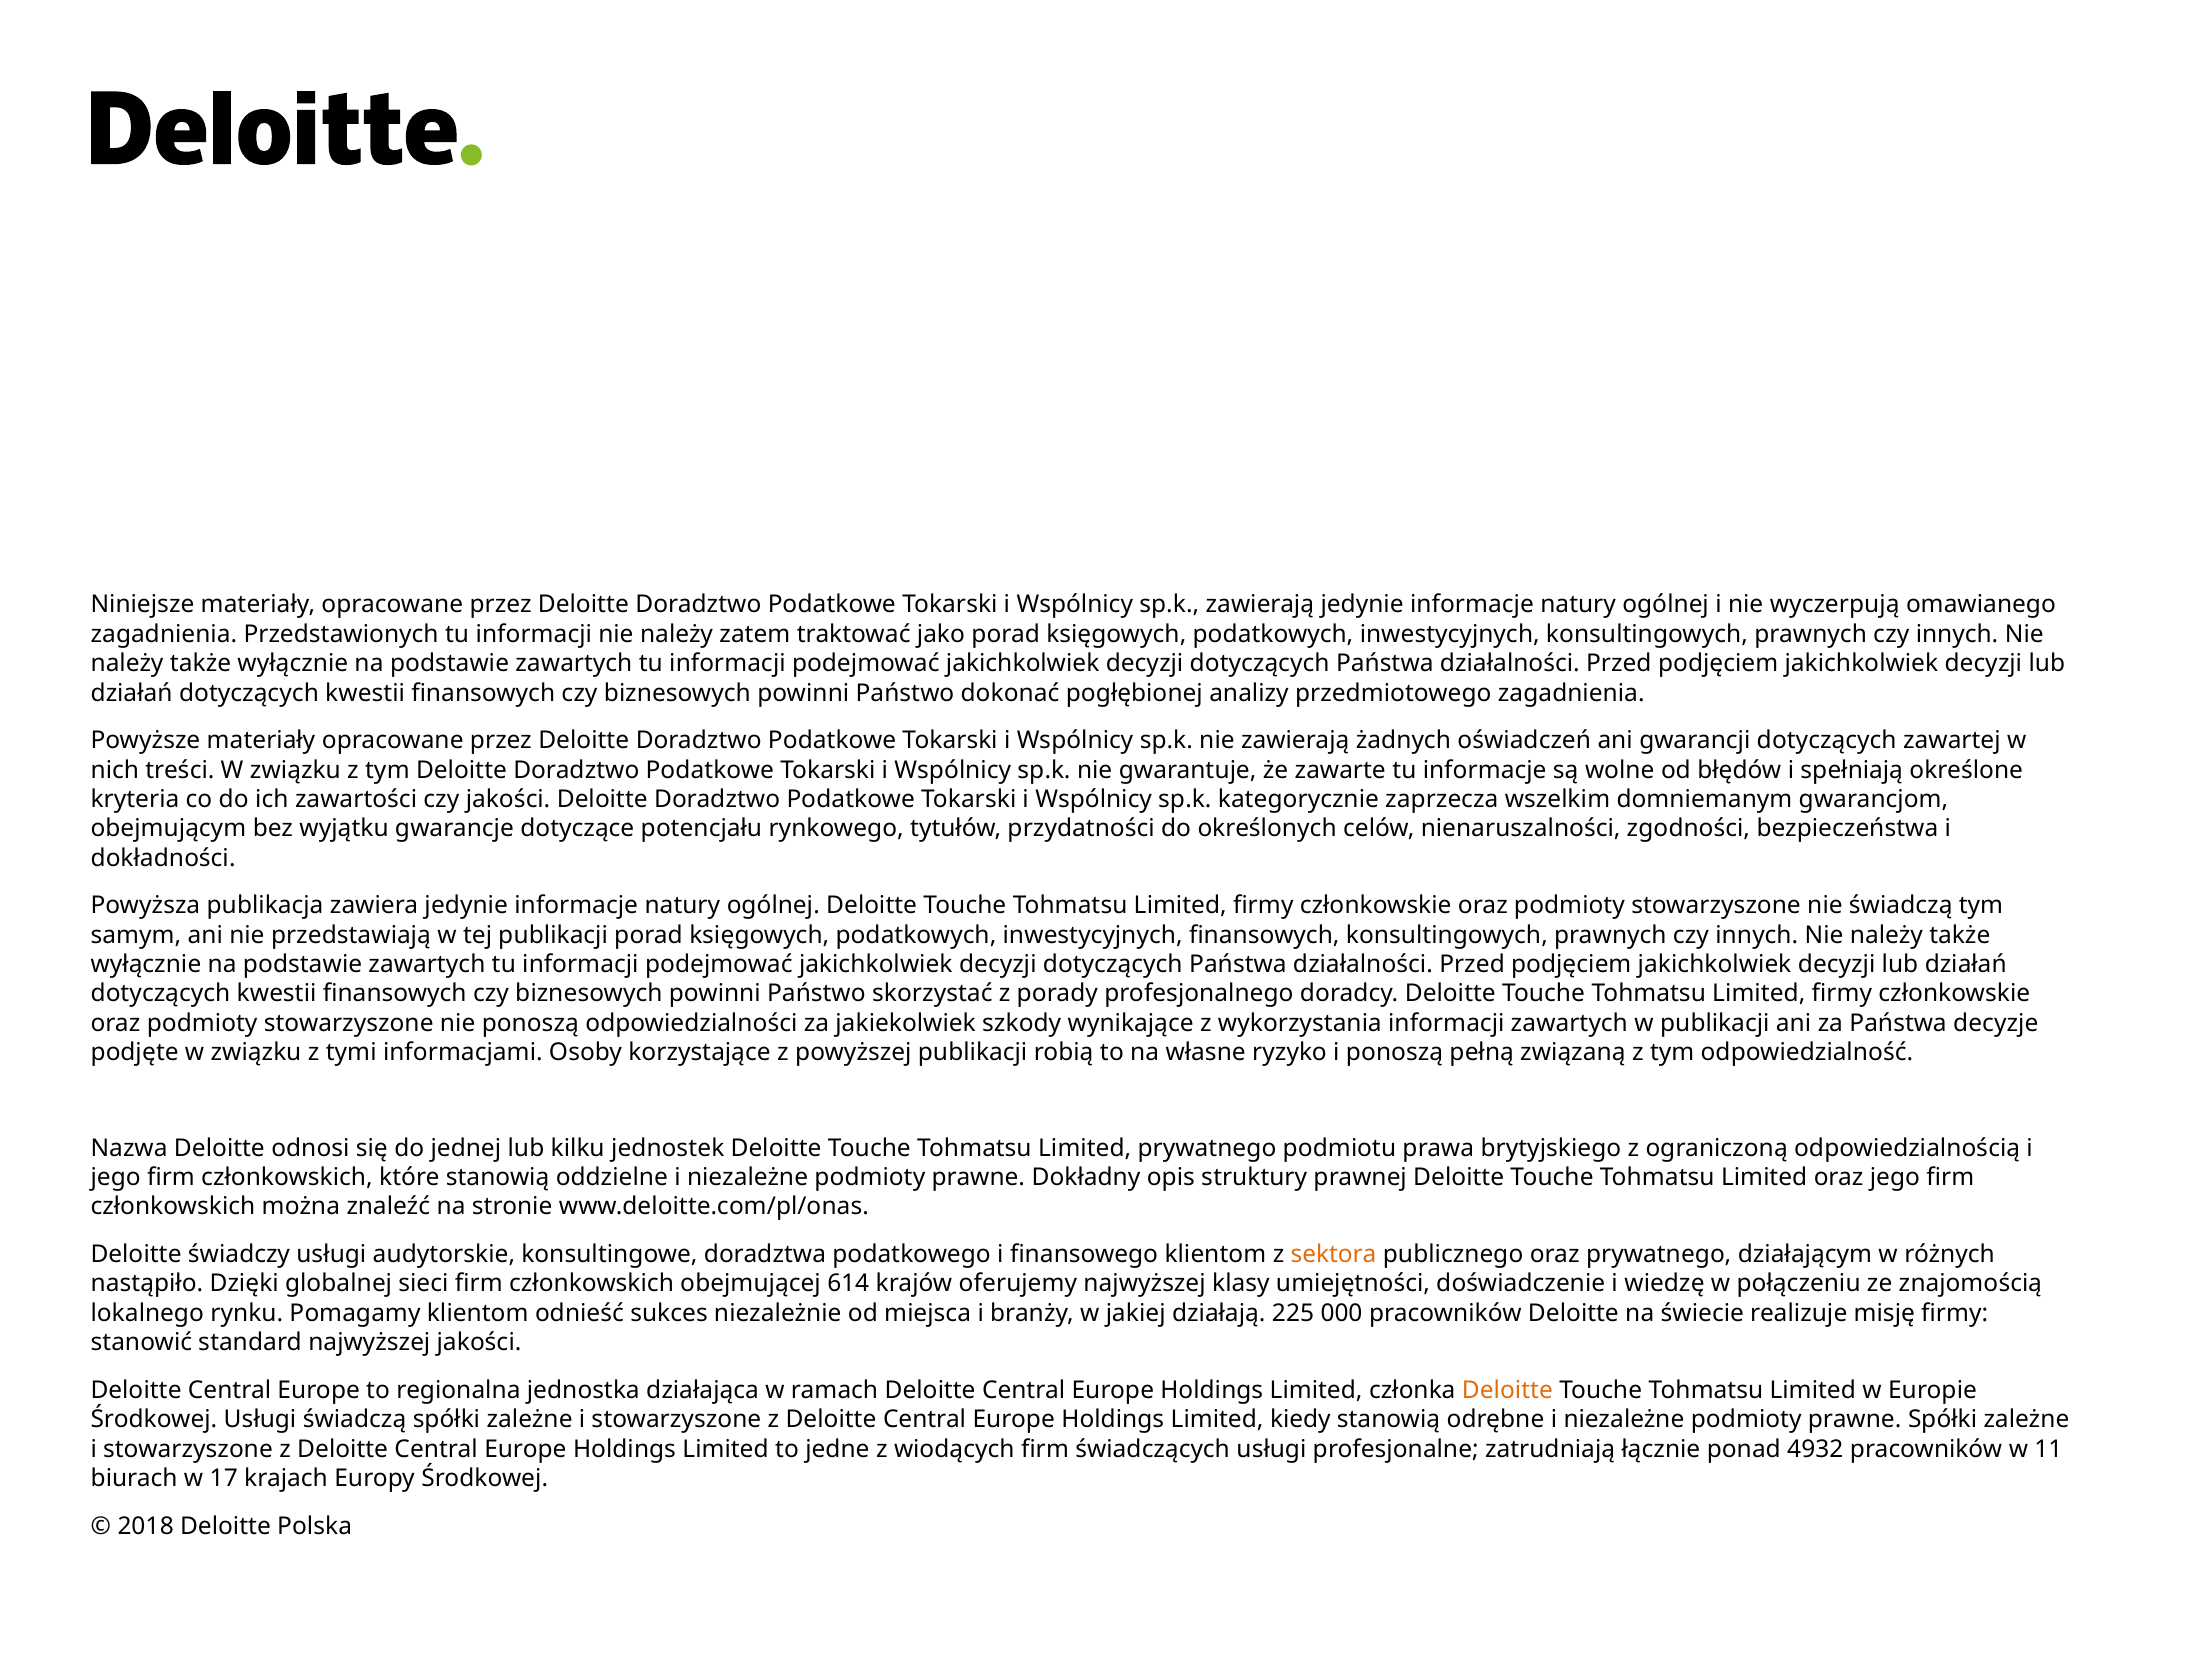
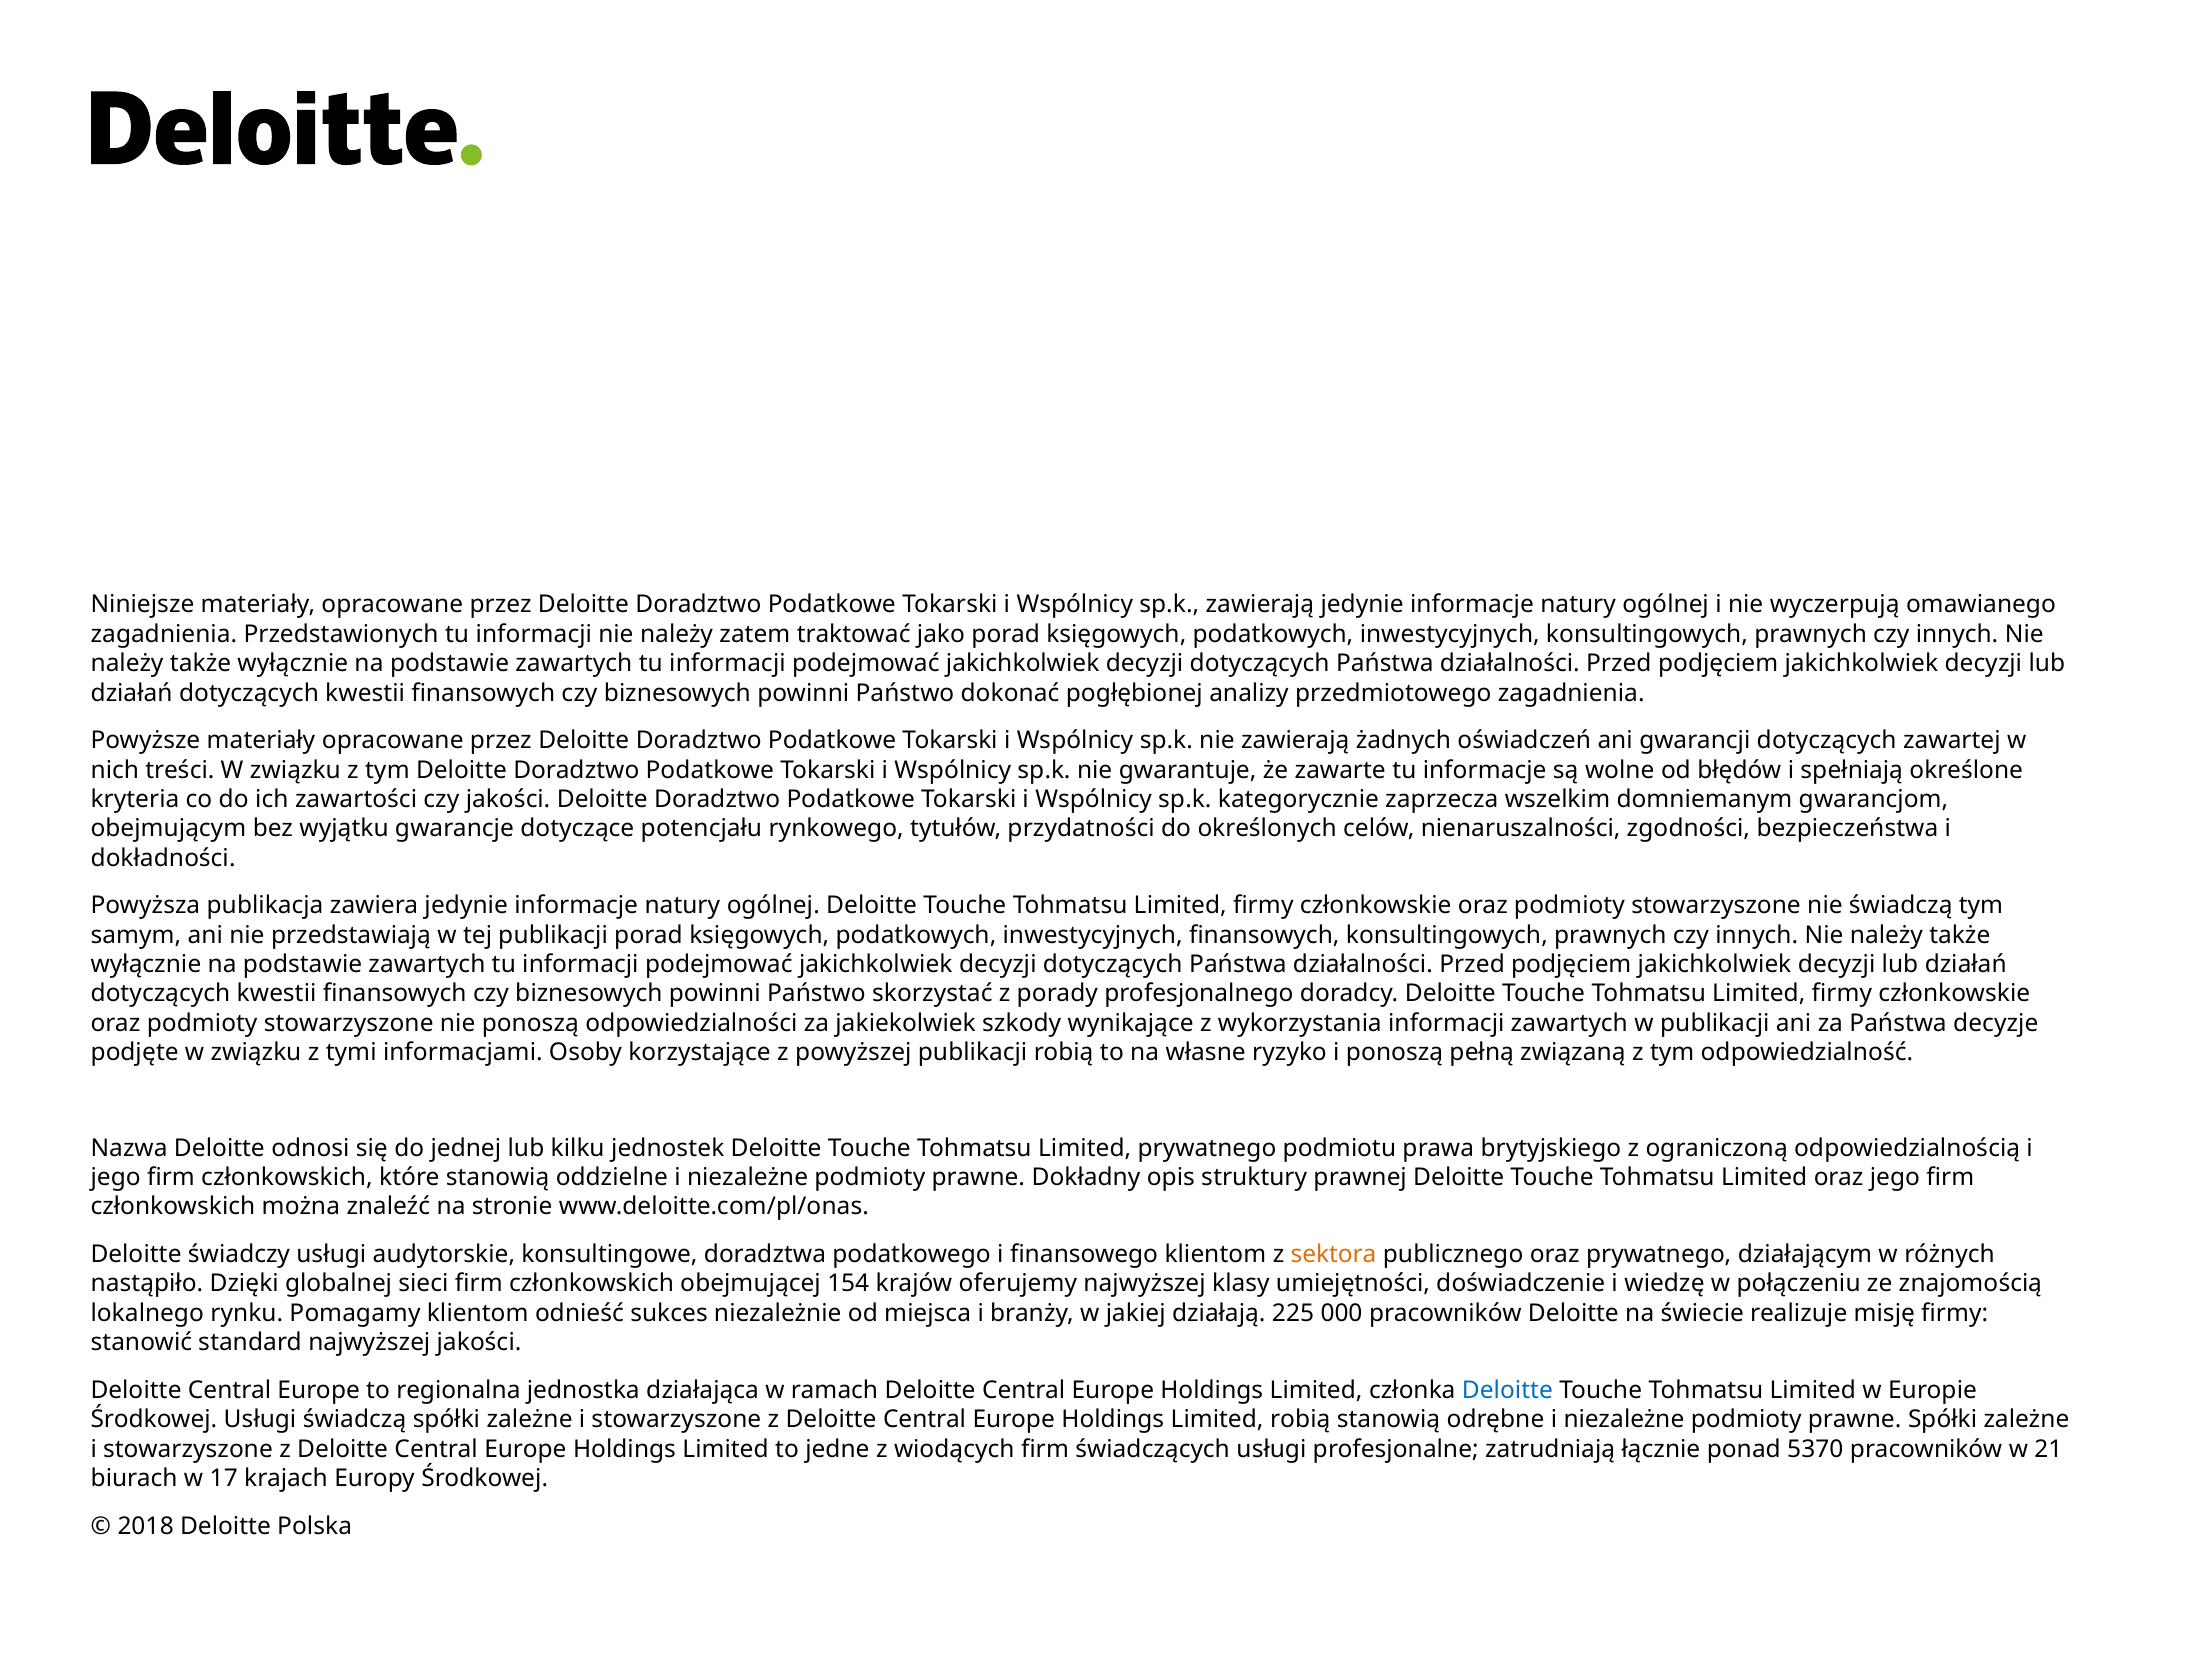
614: 614 -> 154
Deloitte at (1507, 1390) colour: orange -> blue
Limited kiedy: kiedy -> robią
4932: 4932 -> 5370
11: 11 -> 21
